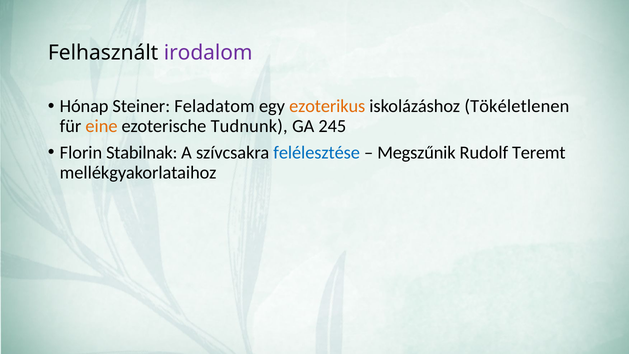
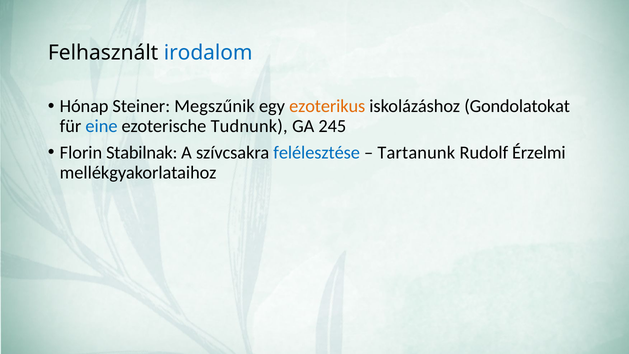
irodalom colour: purple -> blue
Feladatom: Feladatom -> Megszűnik
Tökéletlenen: Tökéletlenen -> Gondolatokat
eine colour: orange -> blue
Megszűnik: Megszűnik -> Tartanunk
Teremt: Teremt -> Érzelmi
